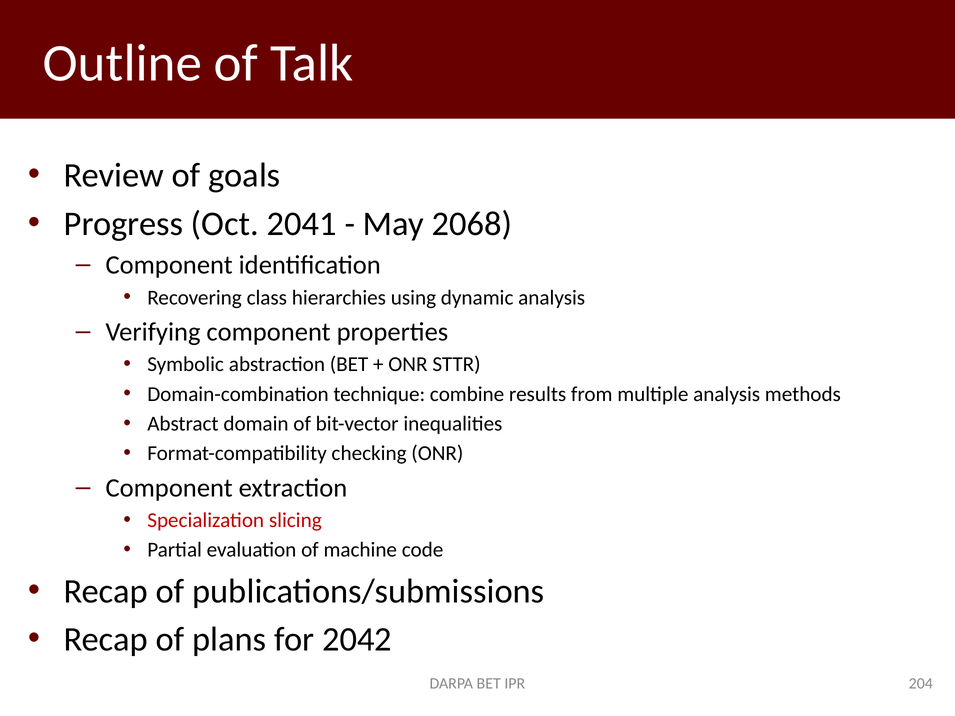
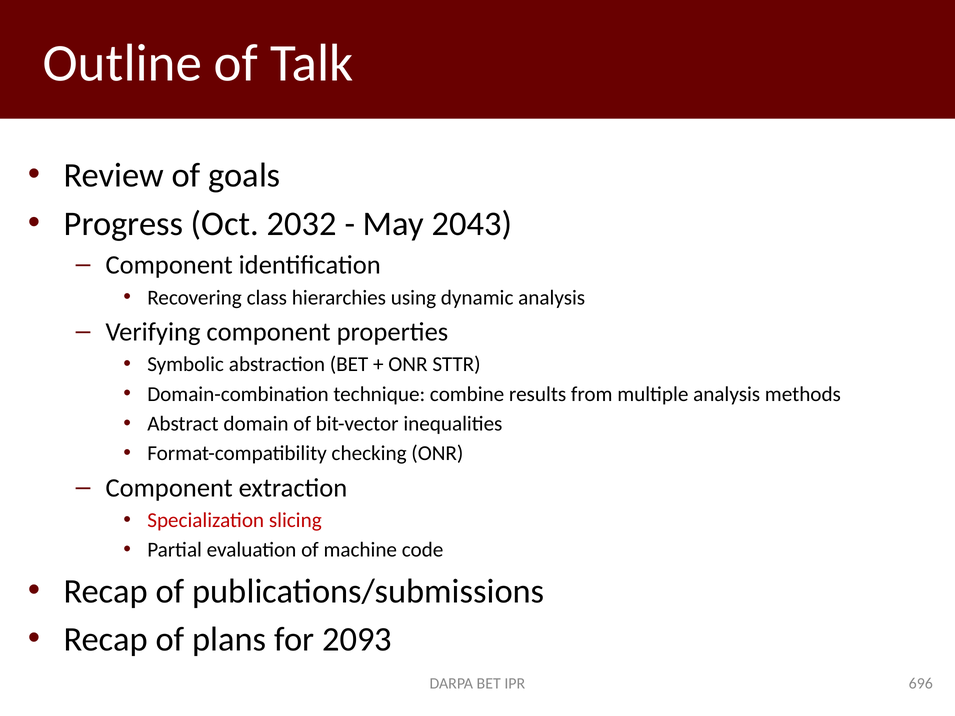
2041: 2041 -> 2032
2068: 2068 -> 2043
2042: 2042 -> 2093
204: 204 -> 696
